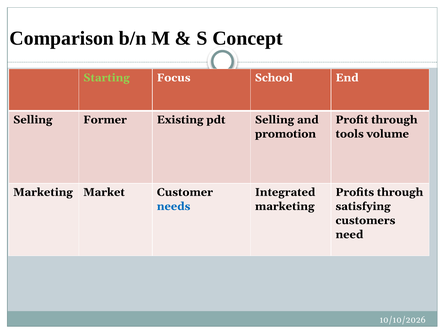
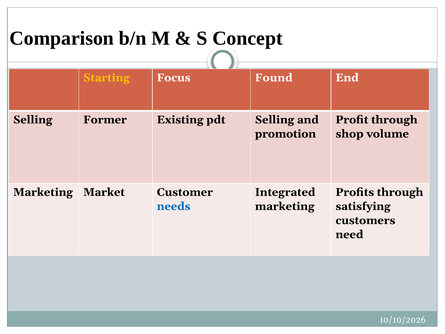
Starting colour: light green -> yellow
School: School -> Found
tools: tools -> shop
